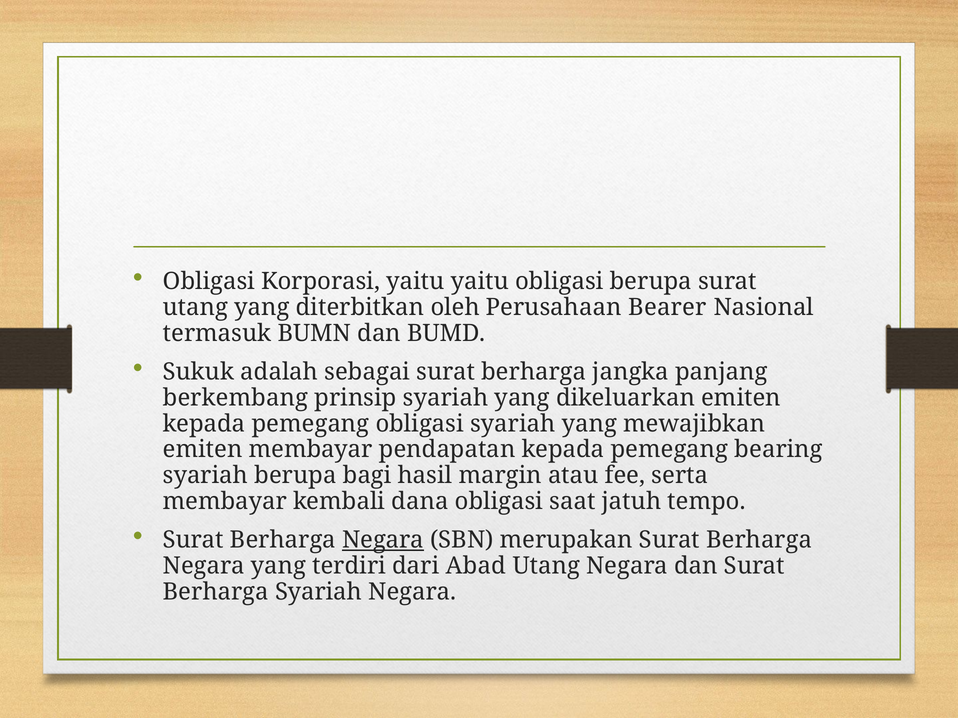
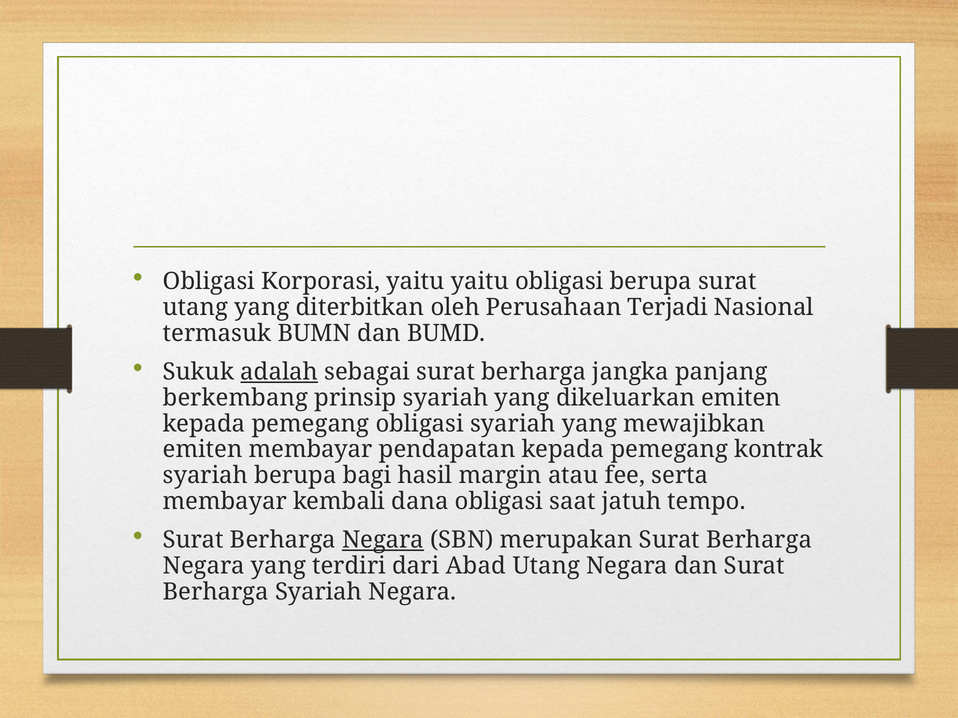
Bearer: Bearer -> Terjadi
adalah underline: none -> present
bearing: bearing -> kontrak
